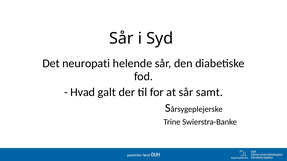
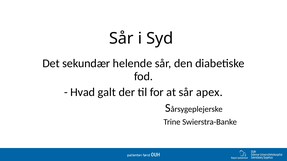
neuropati: neuropati -> sekundær
samt: samt -> apex
